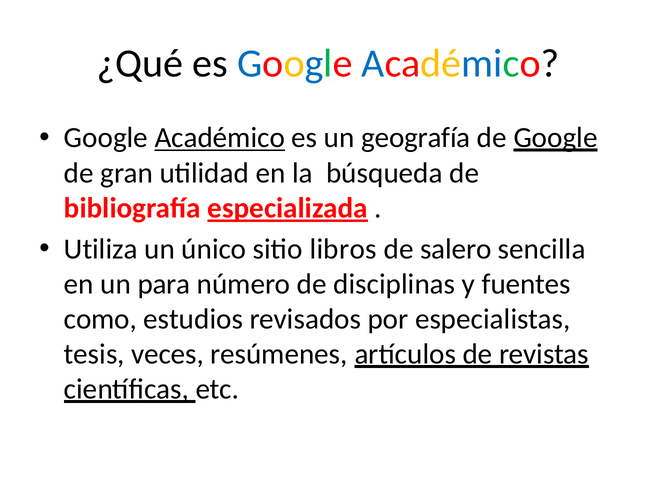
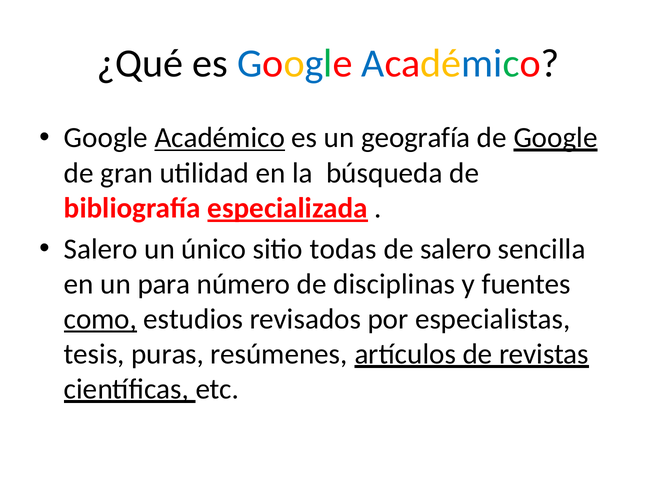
Utiliza at (101, 249): Utiliza -> Salero
libros: libros -> todas
como underline: none -> present
veces: veces -> puras
